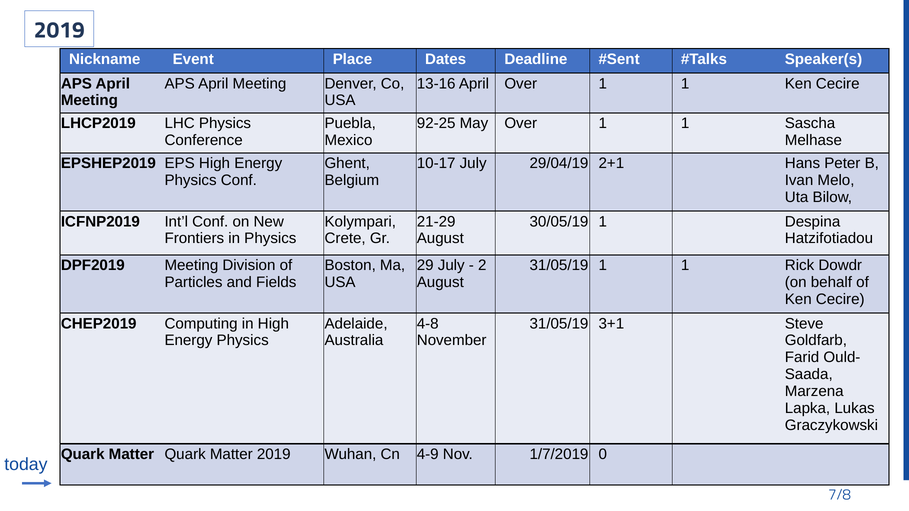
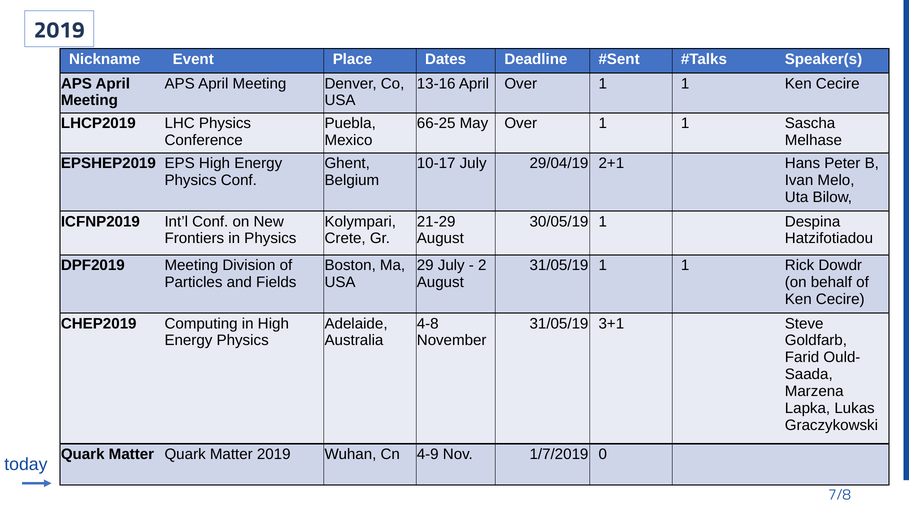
92-25: 92-25 -> 66-25
